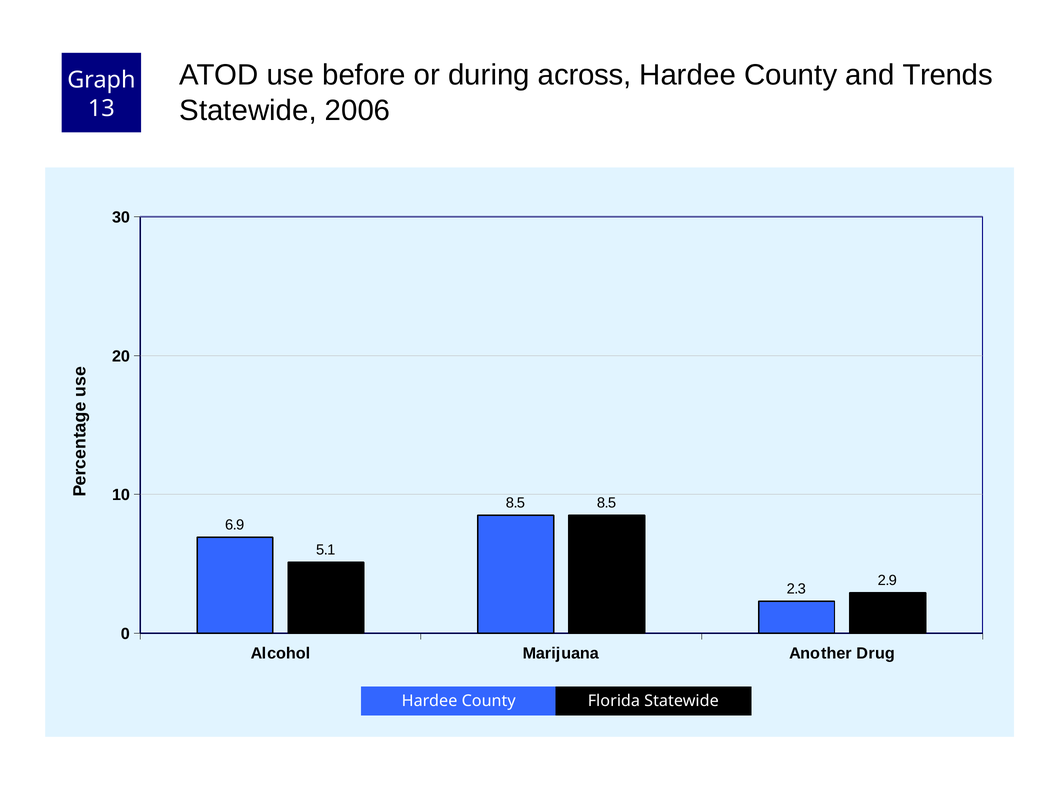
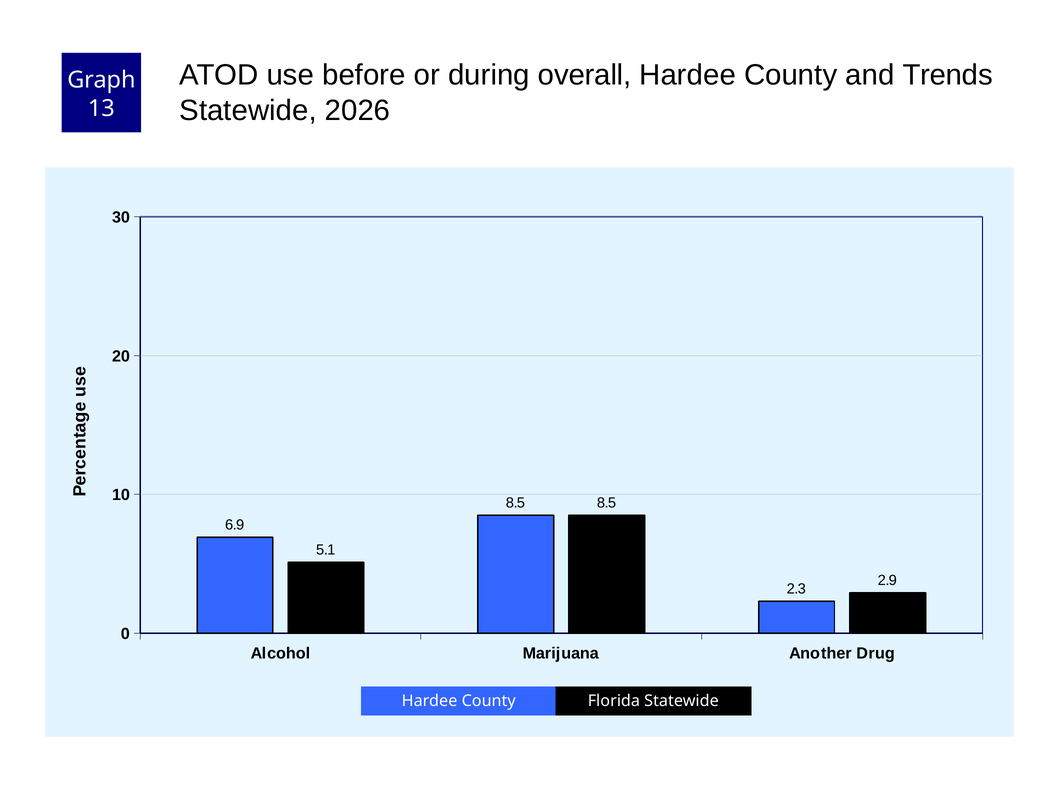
across: across -> overall
2006: 2006 -> 2026
